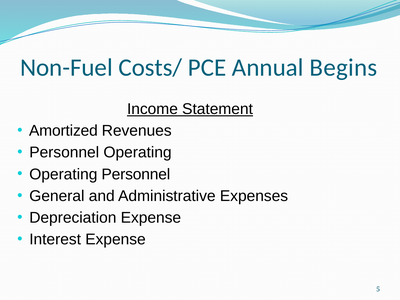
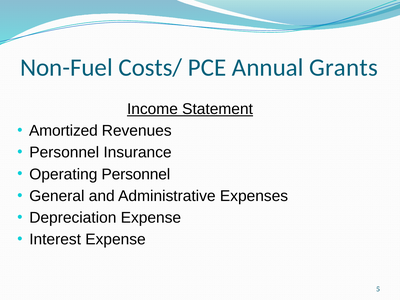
Begins: Begins -> Grants
Personnel Operating: Operating -> Insurance
